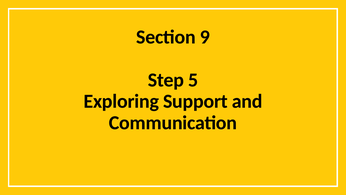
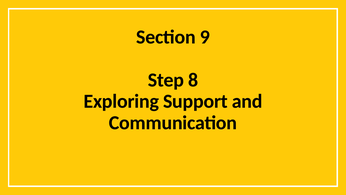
5: 5 -> 8
